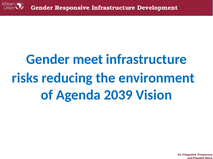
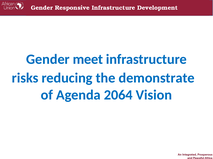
environment: environment -> demonstrate
2039: 2039 -> 2064
